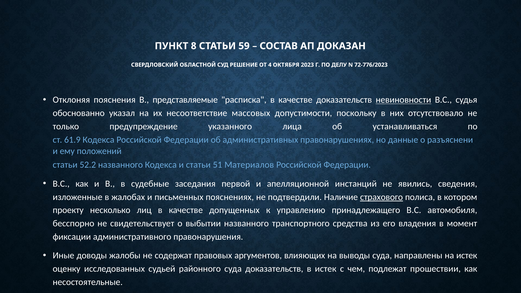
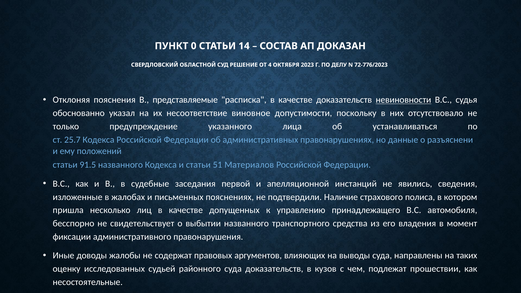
8: 8 -> 0
59: 59 -> 14
массовых: массовых -> виновное
61.9: 61.9 -> 25.7
52.2: 52.2 -> 91.5
страхового underline: present -> none
проекту: проекту -> пришла
на истек: истек -> таких
в истек: истек -> кузов
